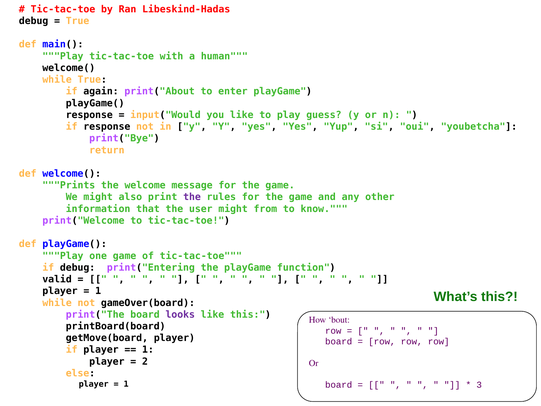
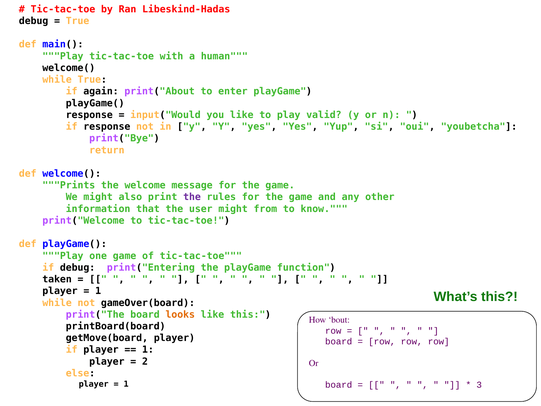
guess: guess -> valid
valid: valid -> taken
looks colour: purple -> orange
